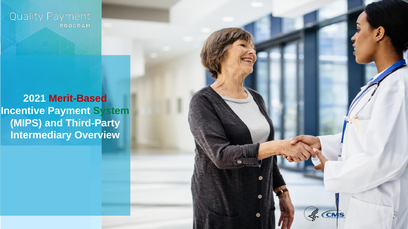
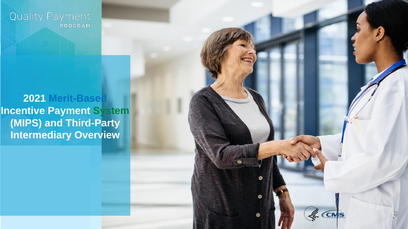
Merit-Based colour: red -> blue
